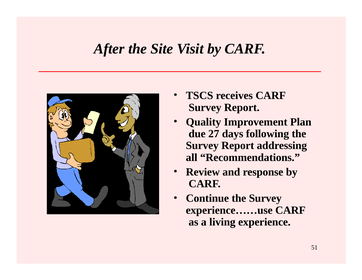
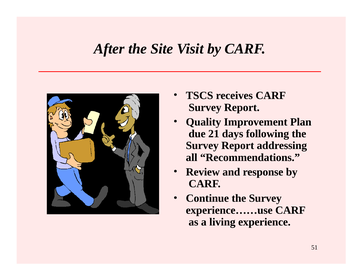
27: 27 -> 21
